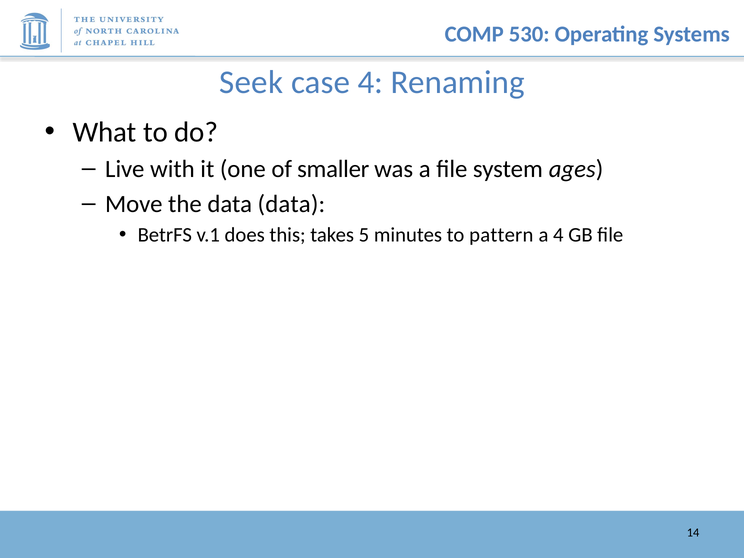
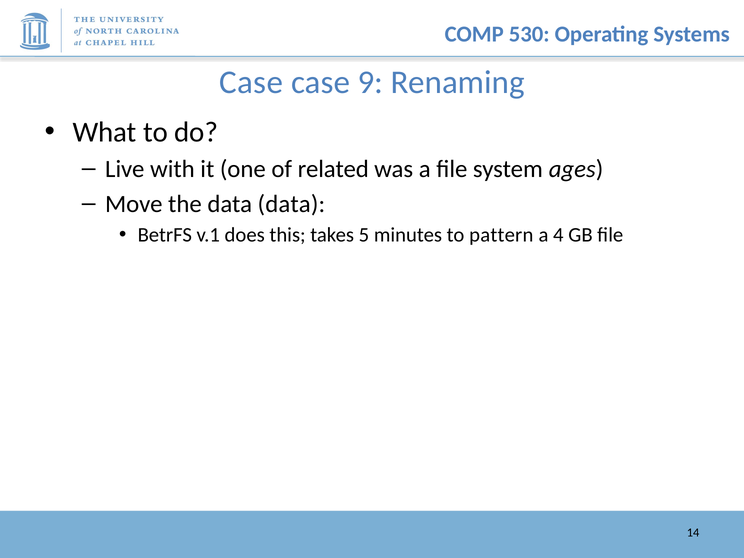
Seek at (251, 82): Seek -> Case
case 4: 4 -> 9
smaller: smaller -> related
